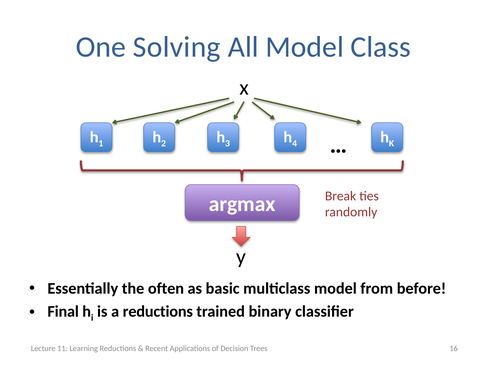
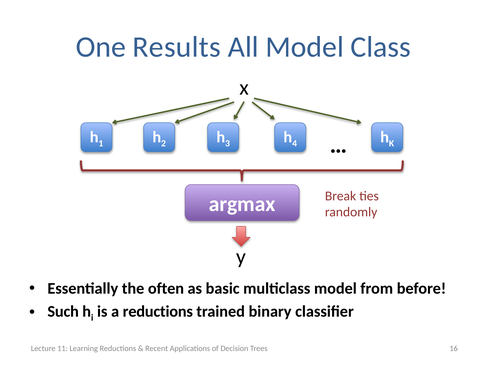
Solving: Solving -> Results
Final: Final -> Such
